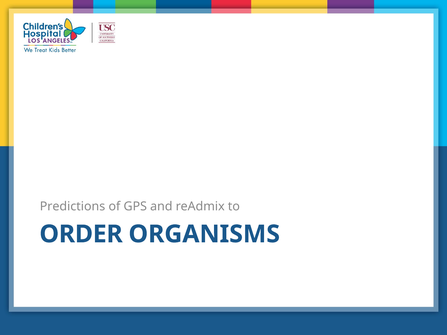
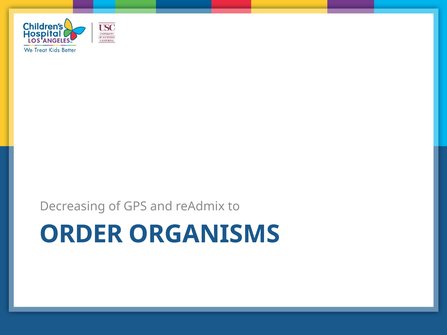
Predictions: Predictions -> Decreasing
